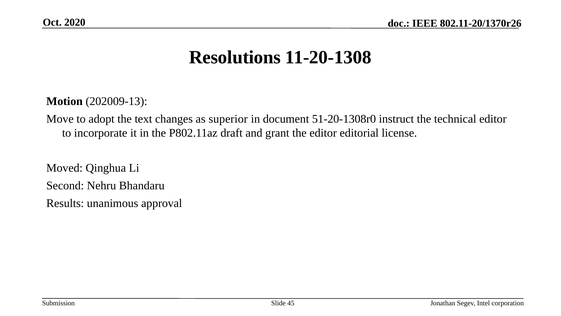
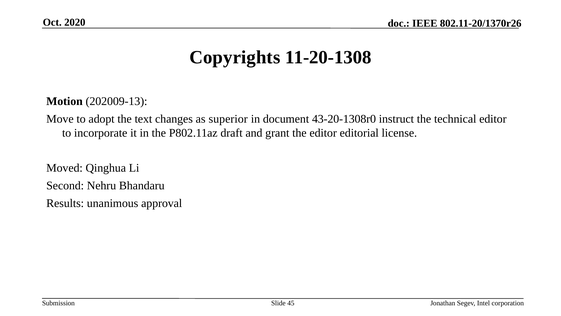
Resolutions: Resolutions -> Copyrights
51-20-1308r0: 51-20-1308r0 -> 43-20-1308r0
